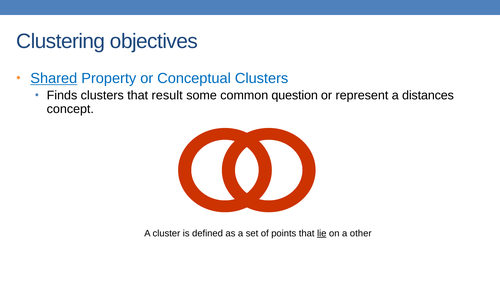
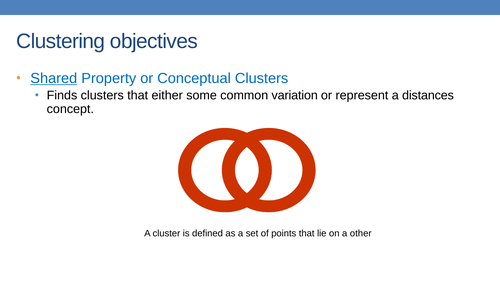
result: result -> either
question: question -> variation
lie underline: present -> none
